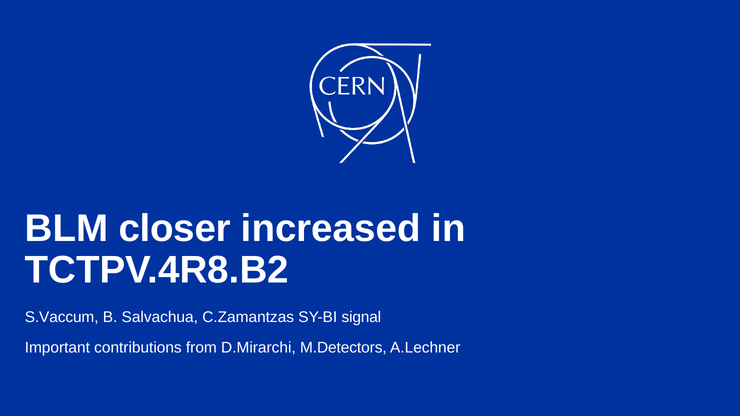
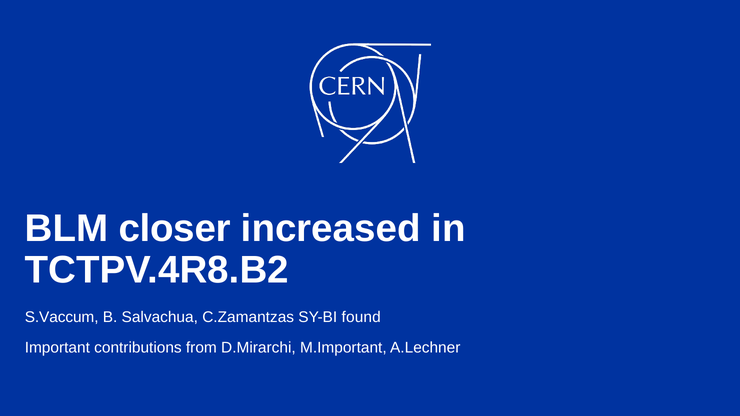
signal: signal -> found
M.Detectors: M.Detectors -> M.Important
